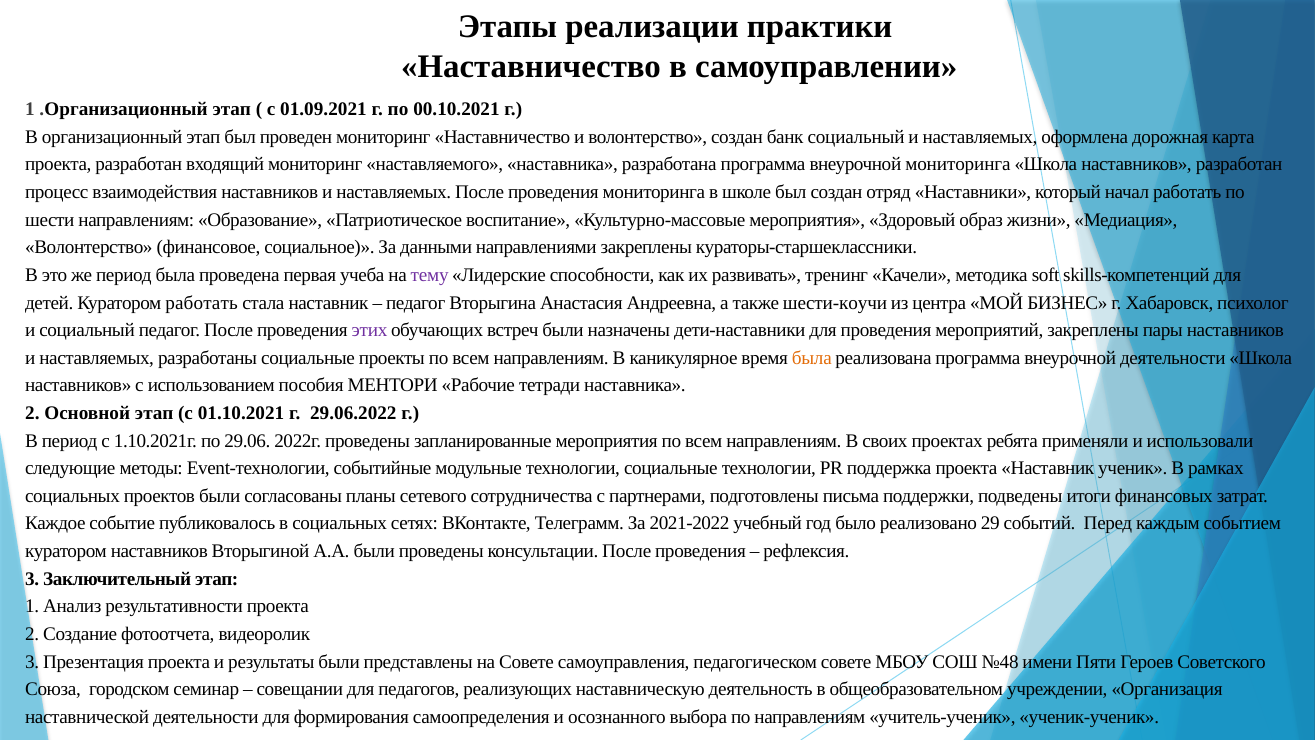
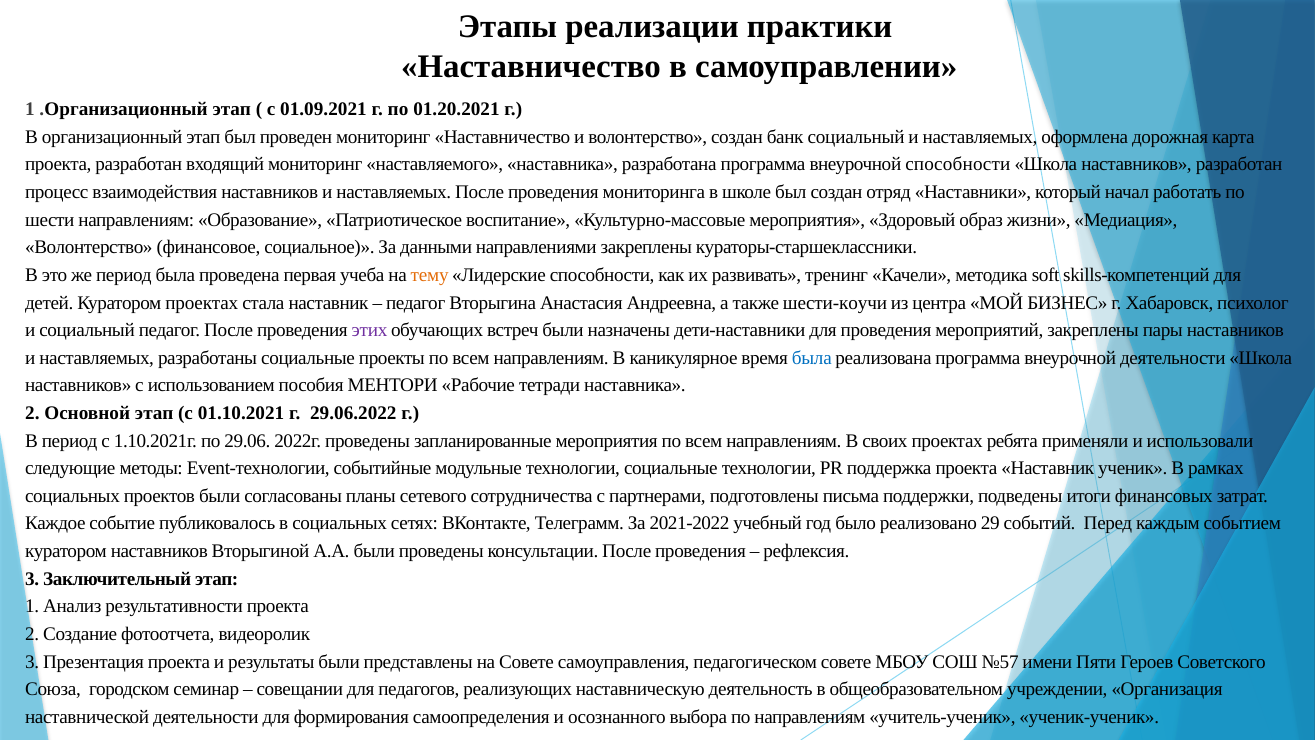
00.10.2021: 00.10.2021 -> 01.20.2021
внеурочной мониторинга: мониторинга -> способности
тему colour: purple -> orange
Куратором работать: работать -> проектах
была at (812, 358) colour: orange -> blue
№48: №48 -> №57
